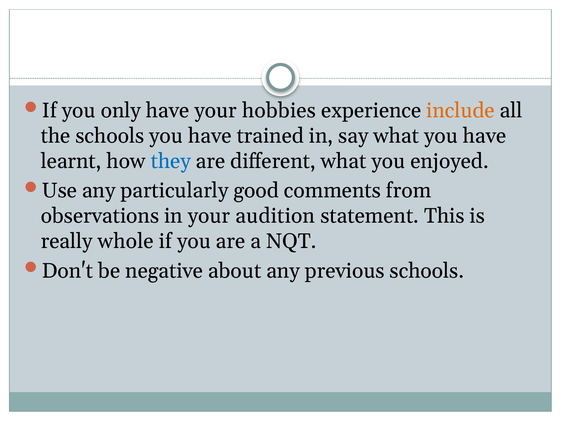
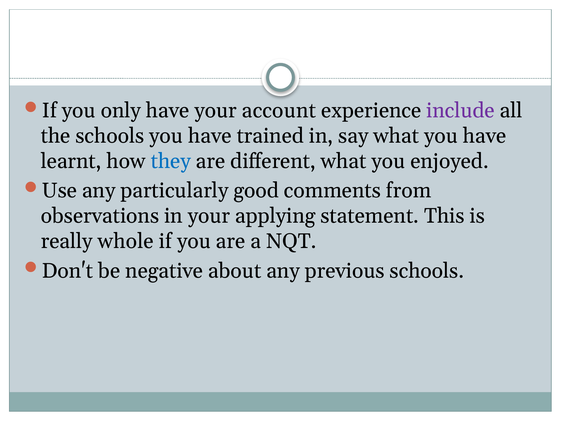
hobbies: hobbies -> account
include colour: orange -> purple
audition: audition -> applying
